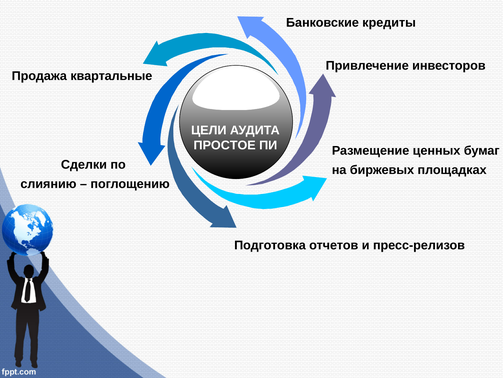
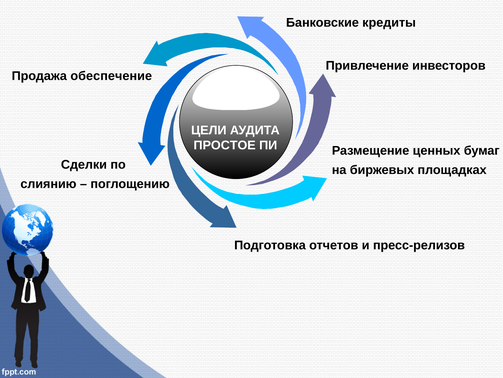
квартальные: квартальные -> обеспечение
